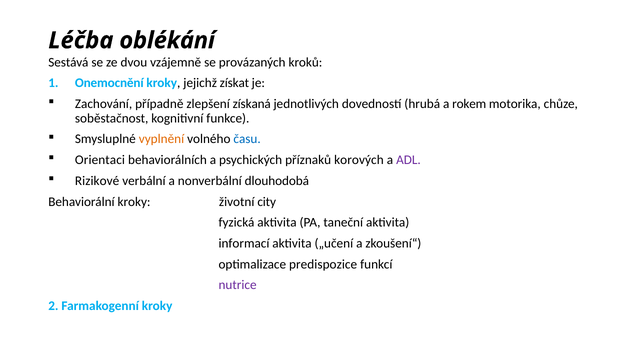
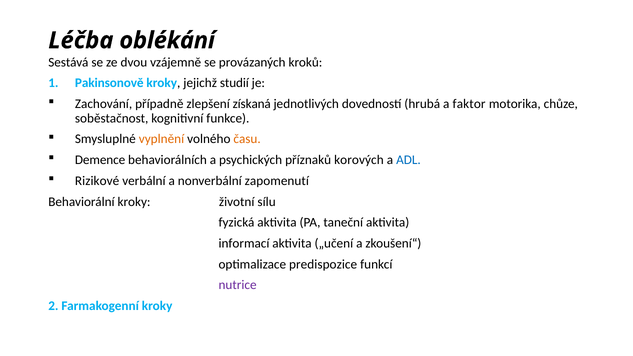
Onemocnění: Onemocnění -> Pakinsonově
získat: získat -> studií
rokem: rokem -> faktor
času colour: blue -> orange
Orientaci: Orientaci -> Demence
ADL colour: purple -> blue
dlouhodobá: dlouhodobá -> zapomenutí
city: city -> sílu
